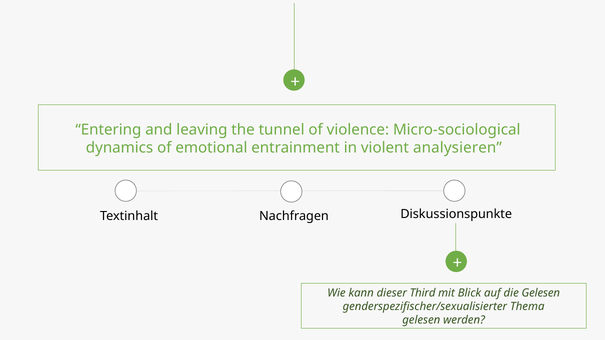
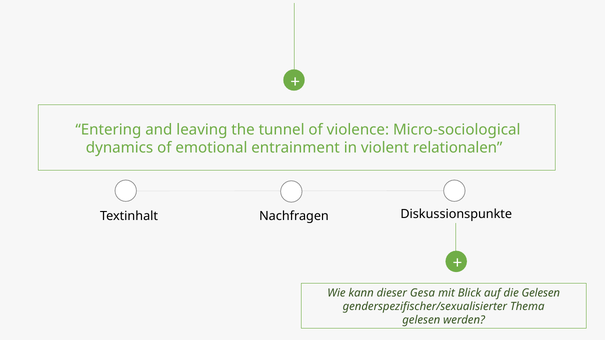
analysieren: analysieren -> relationalen
Third: Third -> Gesa
